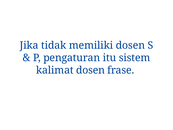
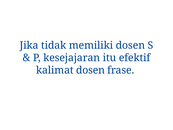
pengaturan: pengaturan -> kesejajaran
sistem: sistem -> efektif
